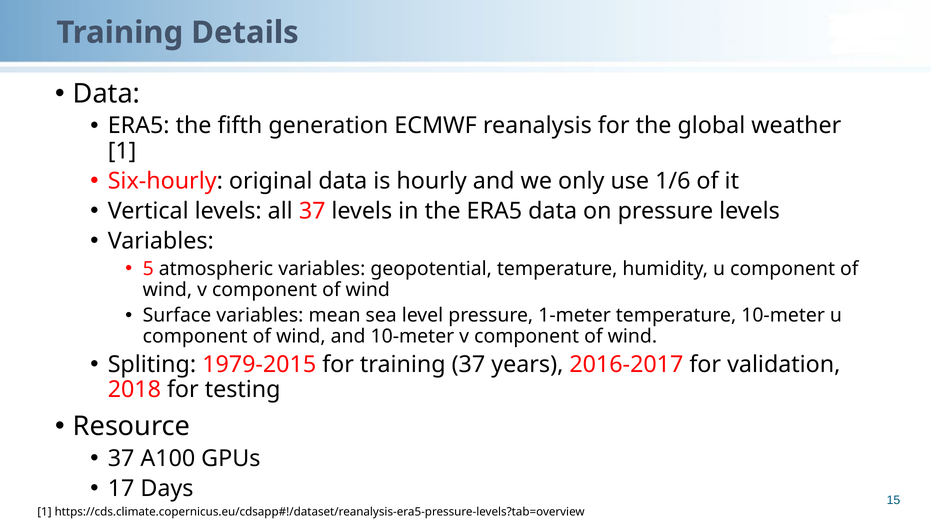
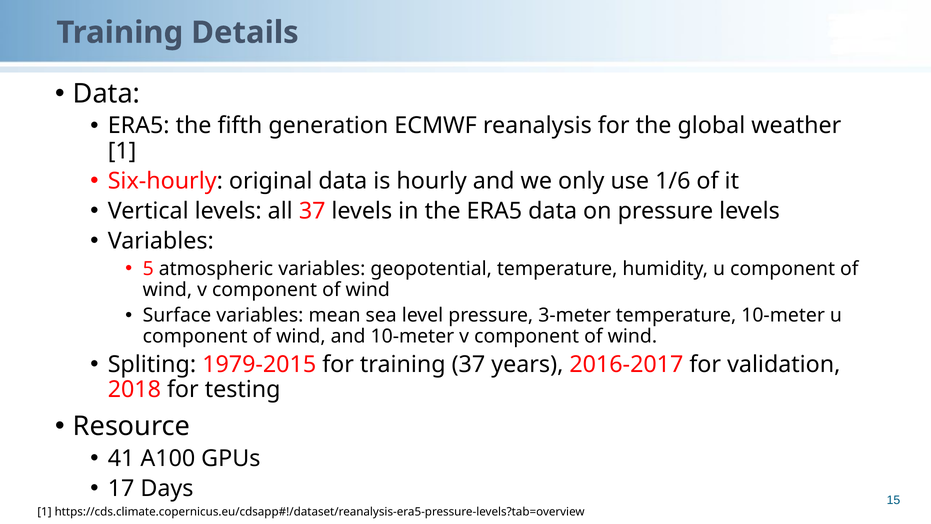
1-meter: 1-meter -> 3-meter
37 at (121, 458): 37 -> 41
